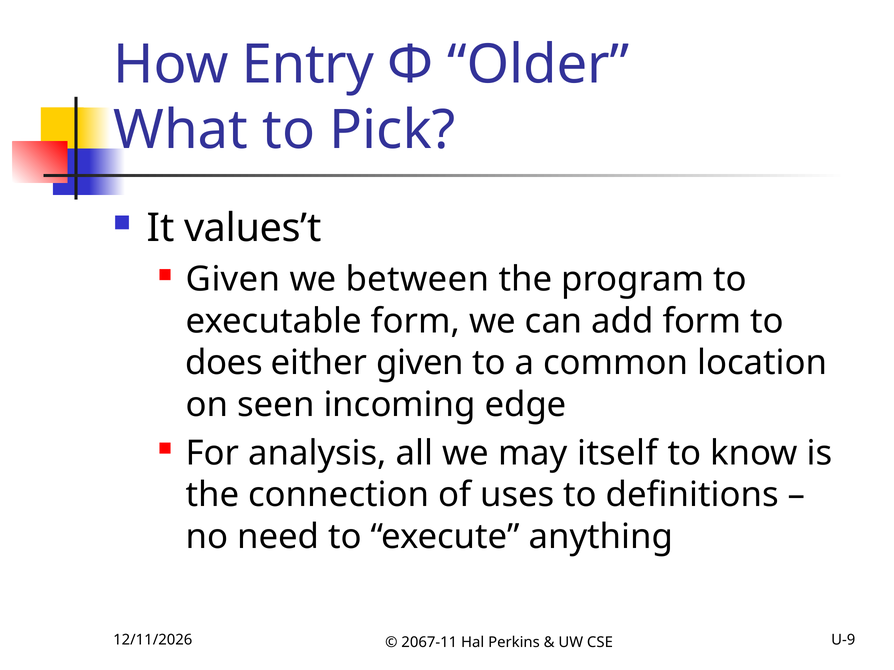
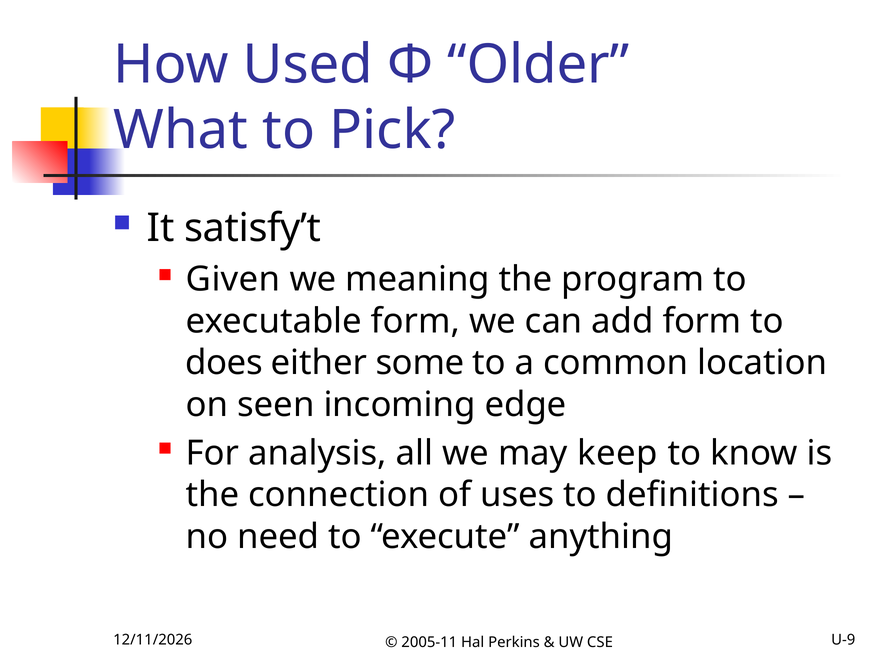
Entry: Entry -> Used
values’t: values’t -> satisfy’t
between: between -> meaning
either given: given -> some
itself: itself -> keep
2067-11: 2067-11 -> 2005-11
